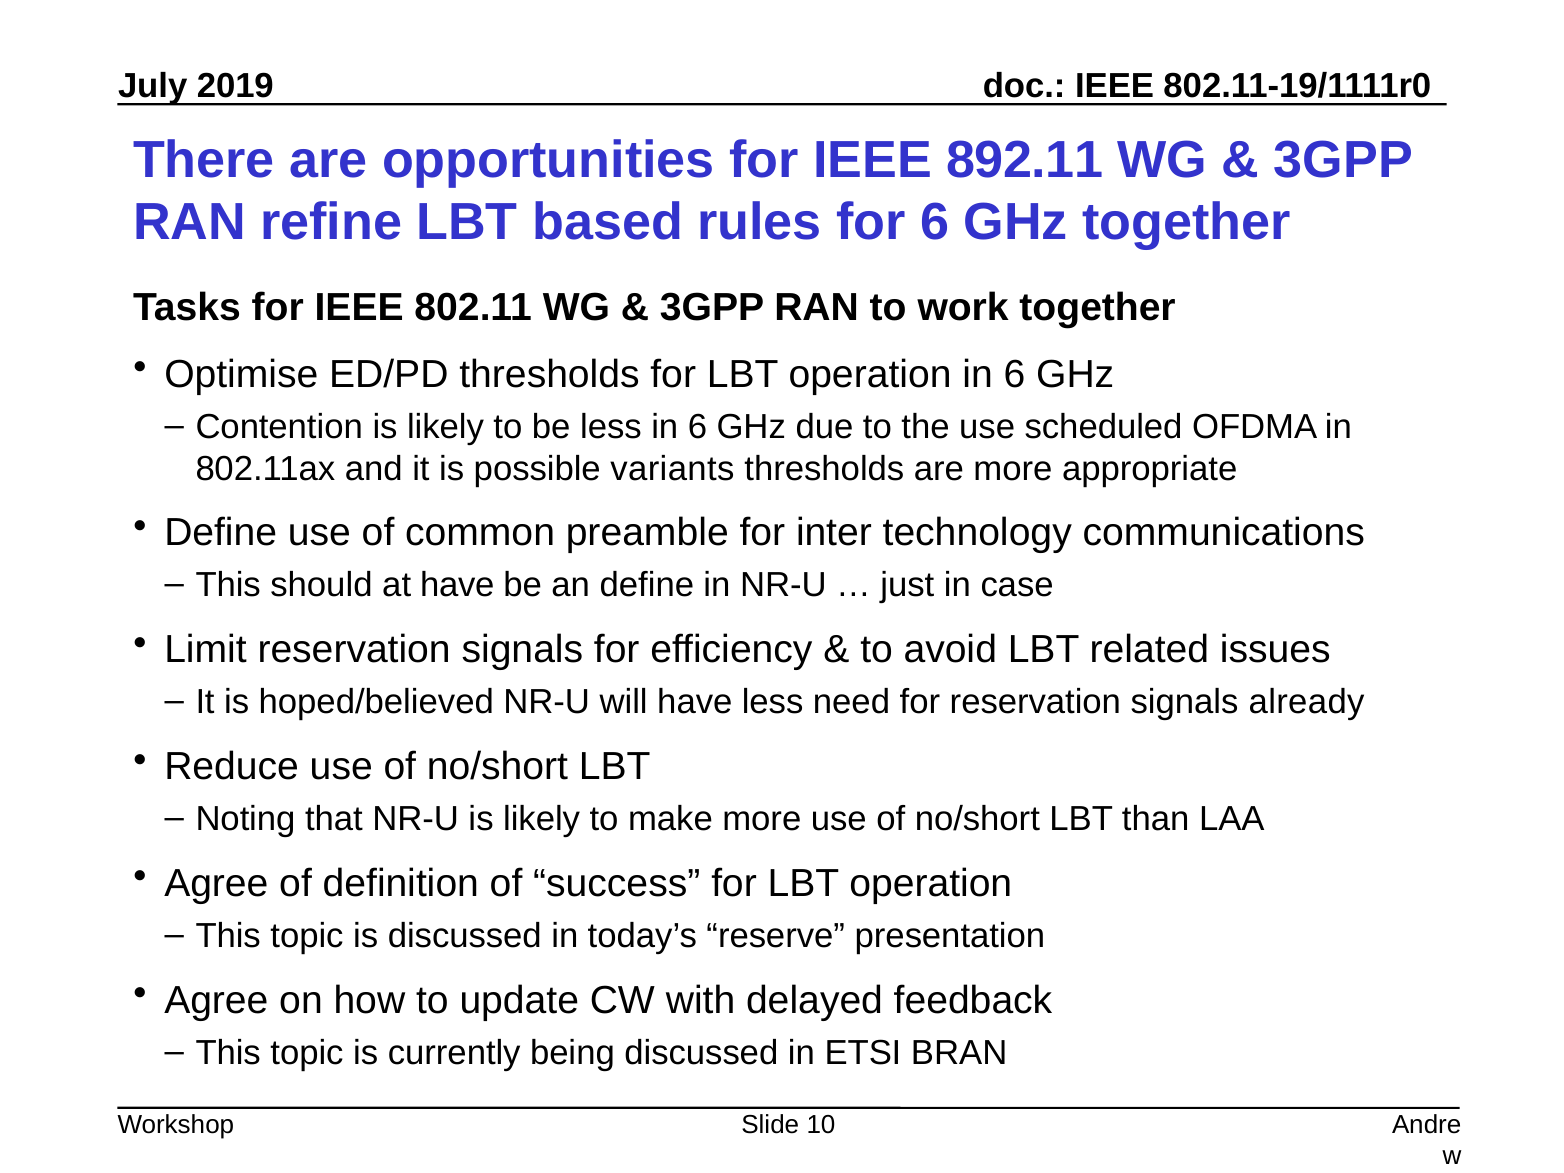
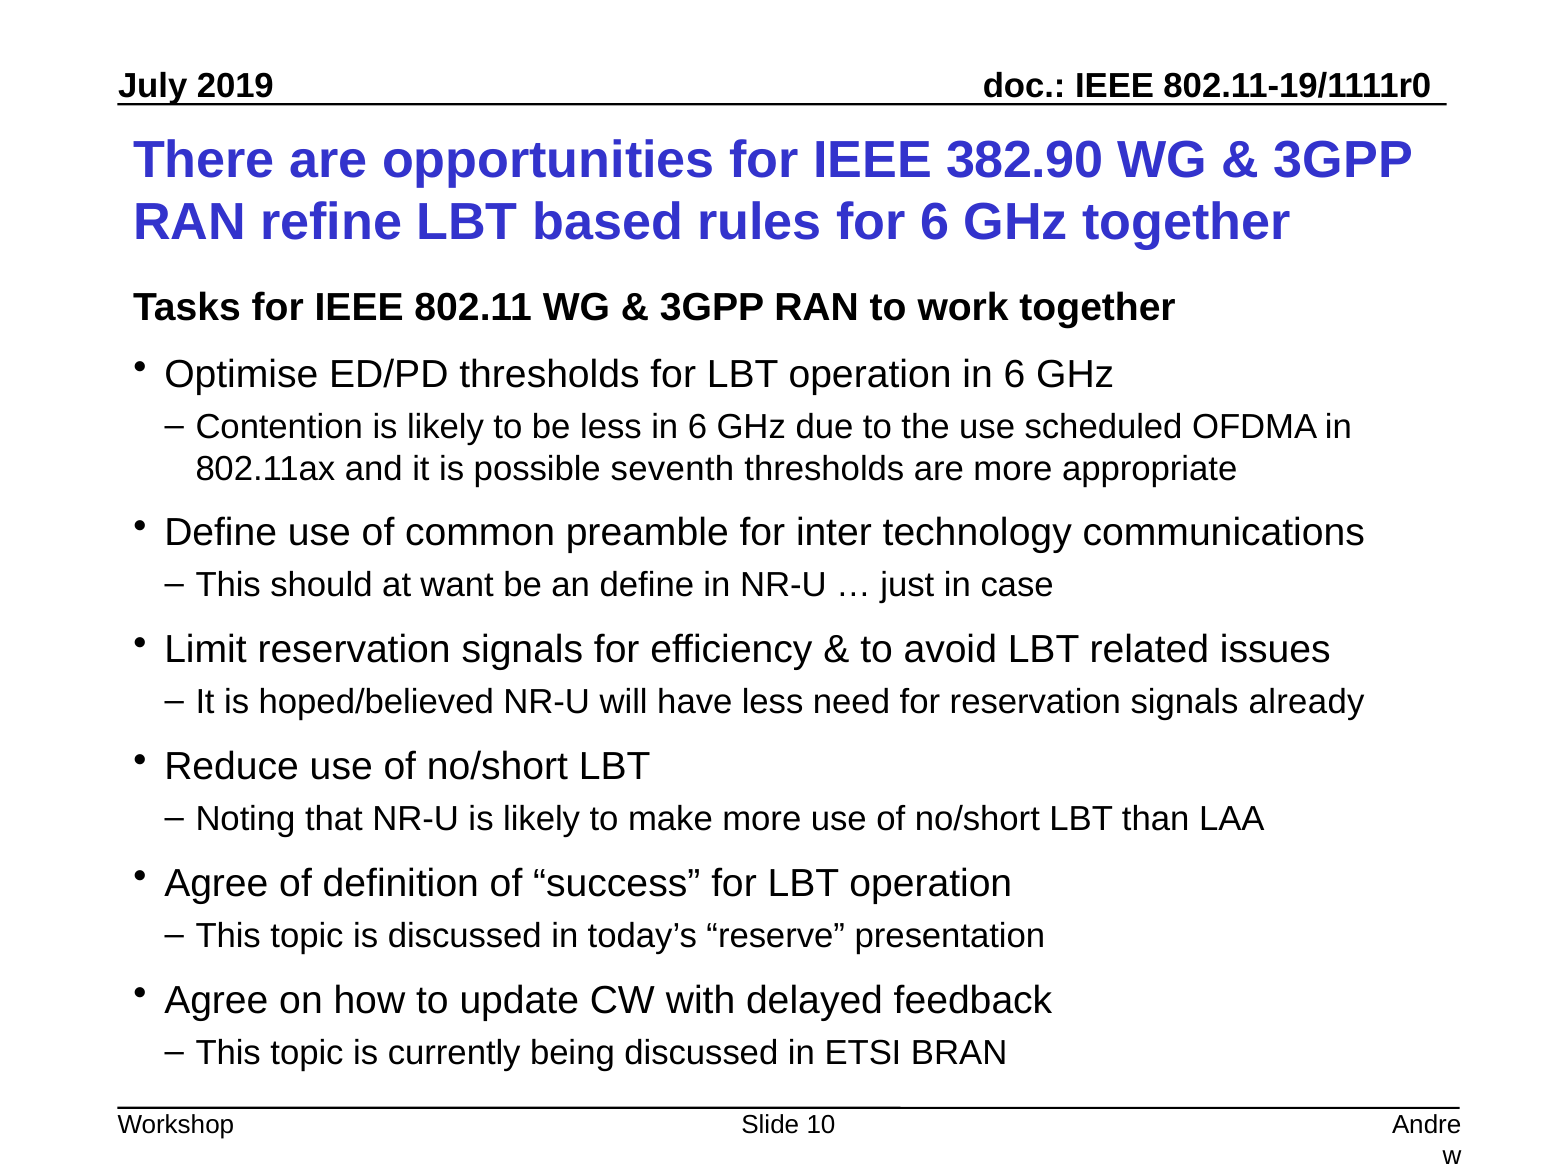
892.11: 892.11 -> 382.90
variants: variants -> seventh
at have: have -> want
